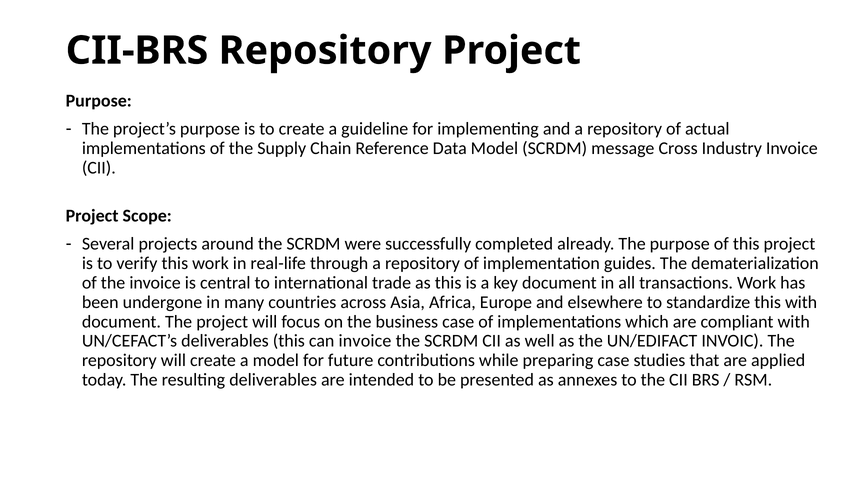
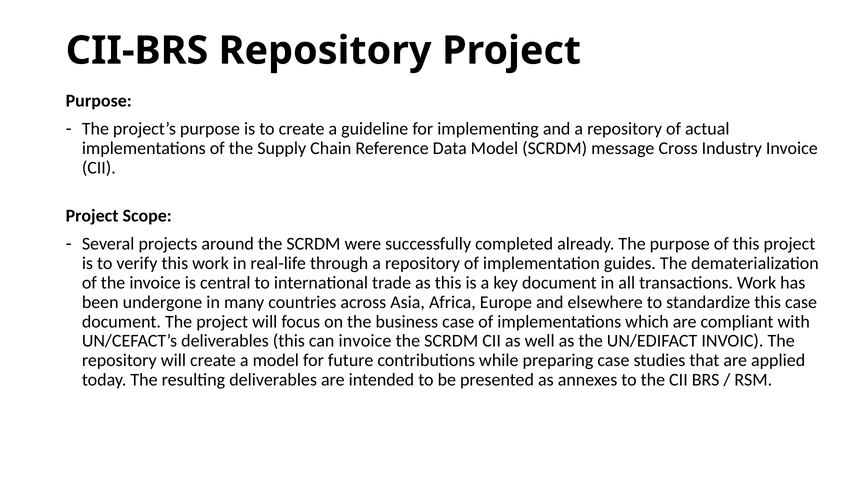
this with: with -> case
